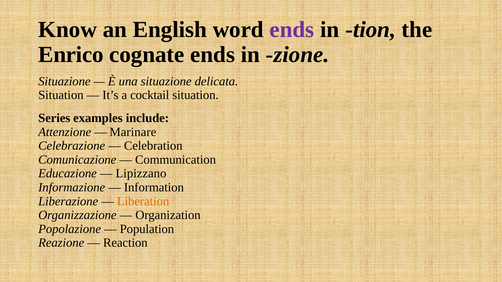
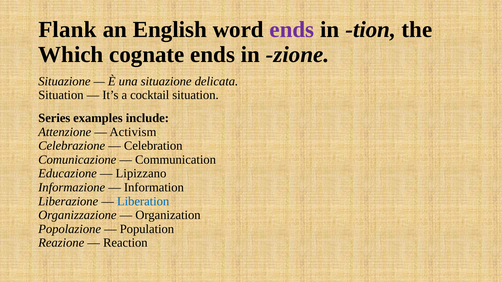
Know: Know -> Flank
Enrico: Enrico -> Which
Marinare: Marinare -> Activism
Liberation colour: orange -> blue
